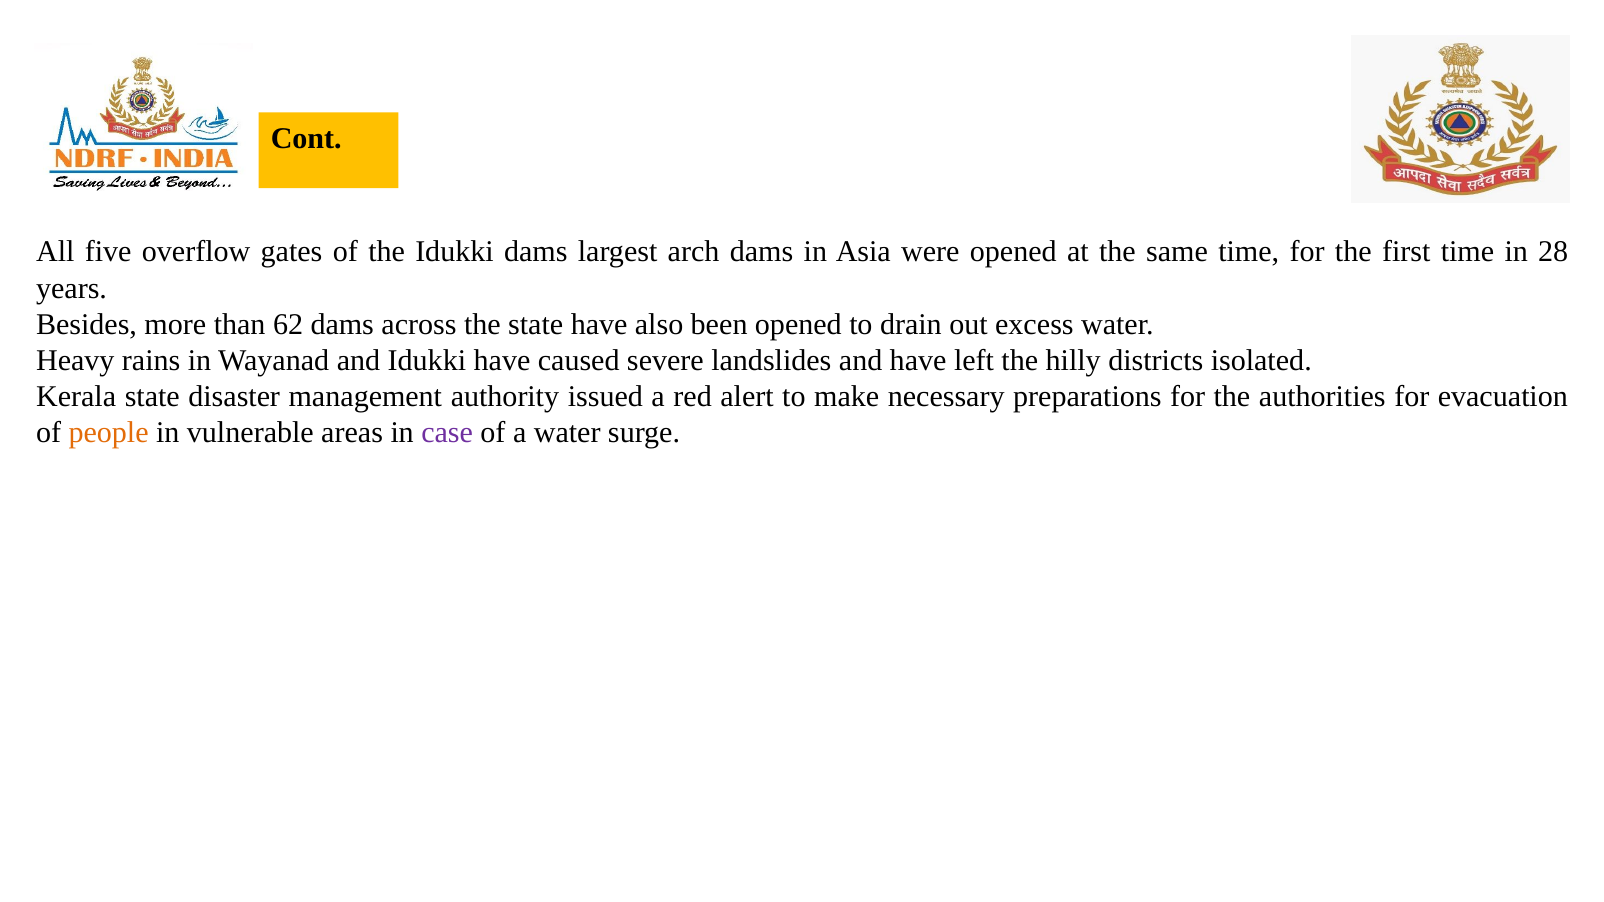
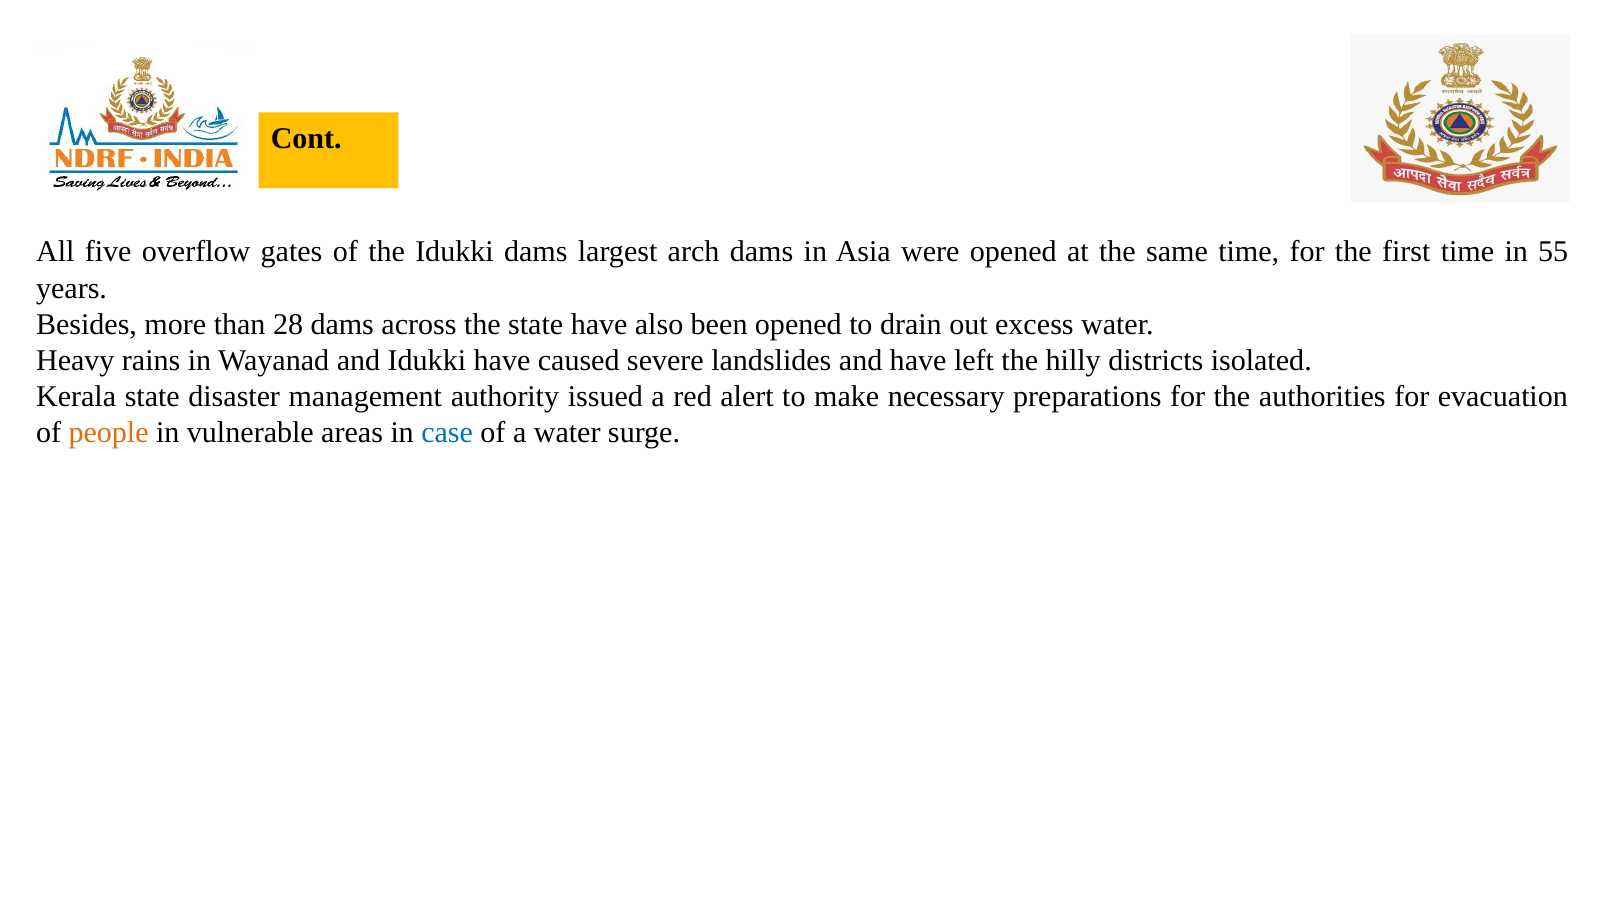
28: 28 -> 55
62: 62 -> 28
case colour: purple -> blue
